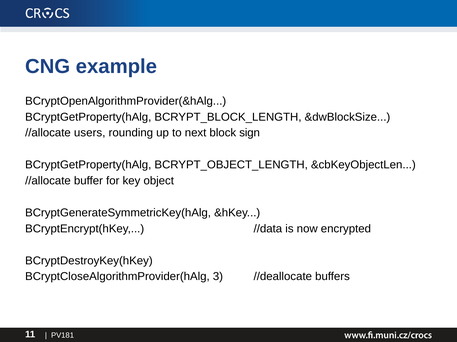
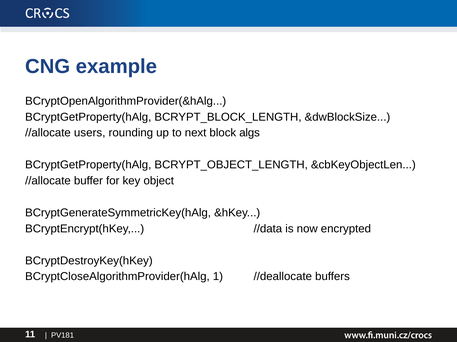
sign: sign -> algs
3: 3 -> 1
